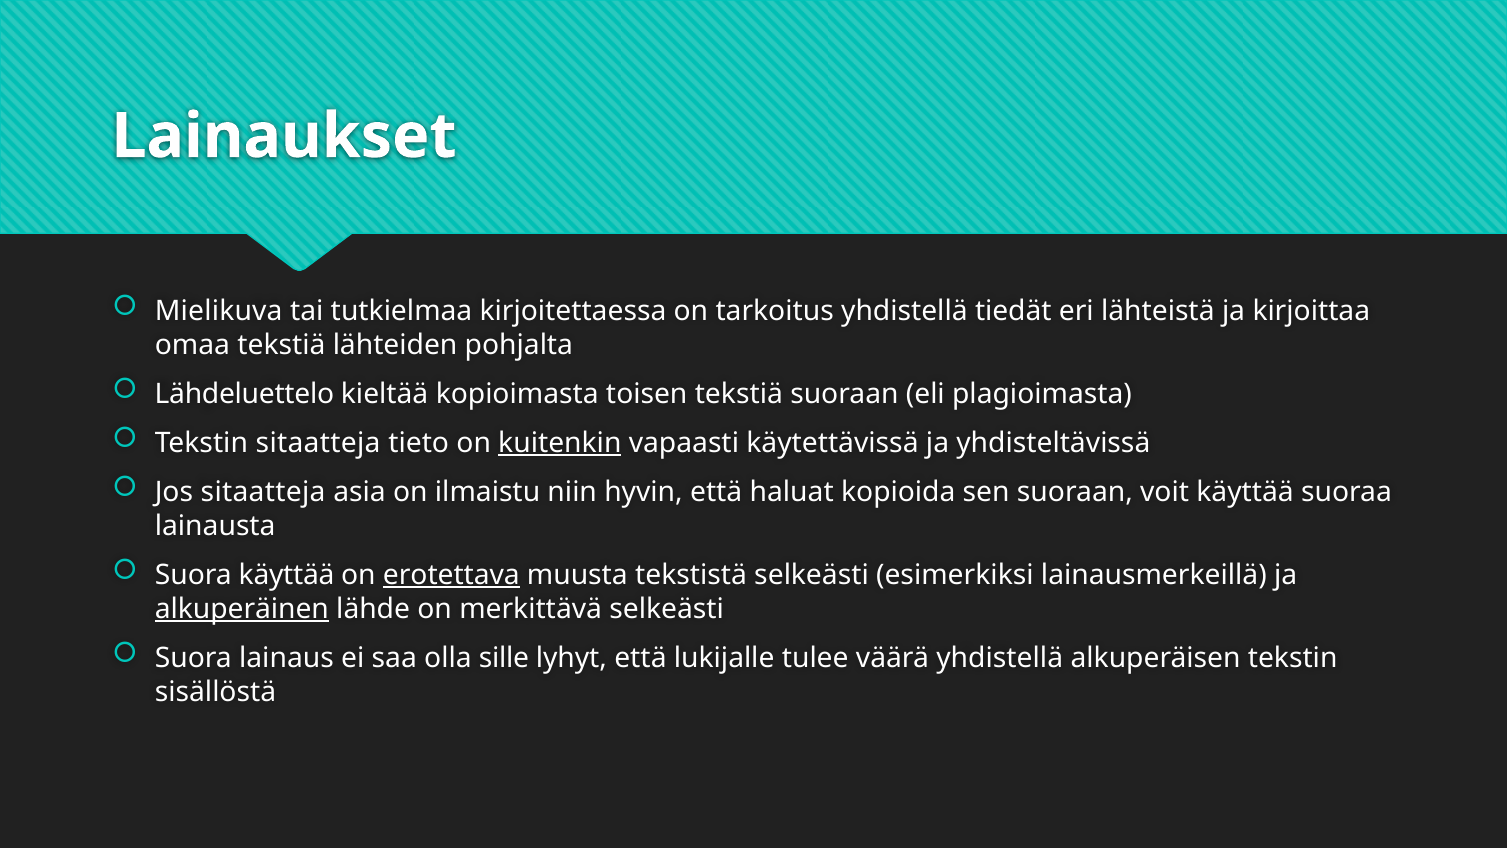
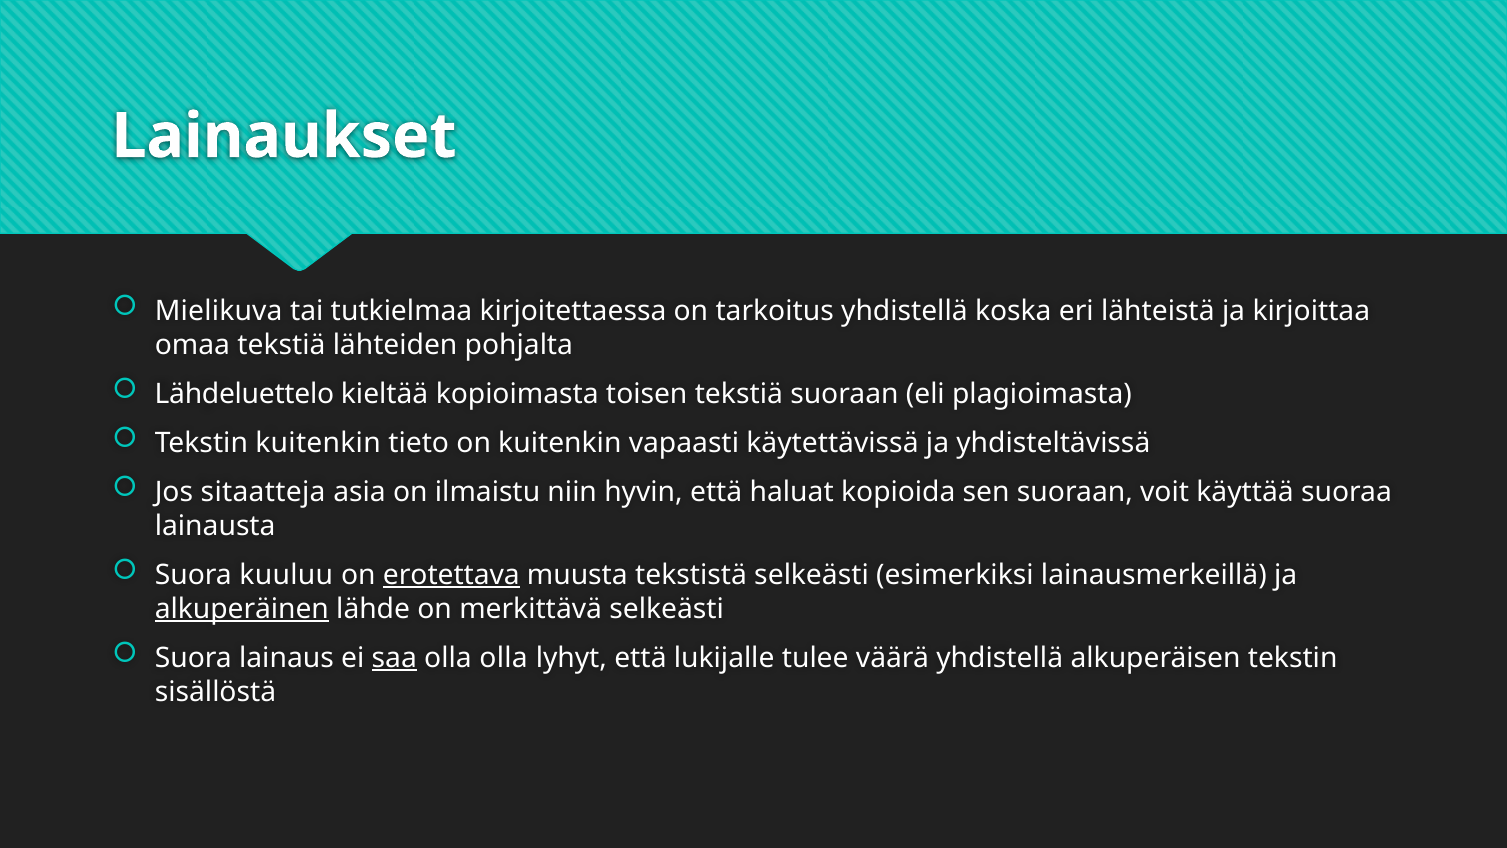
tiedät: tiedät -> koska
Tekstin sitaatteja: sitaatteja -> kuitenkin
kuitenkin at (560, 443) underline: present -> none
Suora käyttää: käyttää -> kuuluu
saa underline: none -> present
olla sille: sille -> olla
